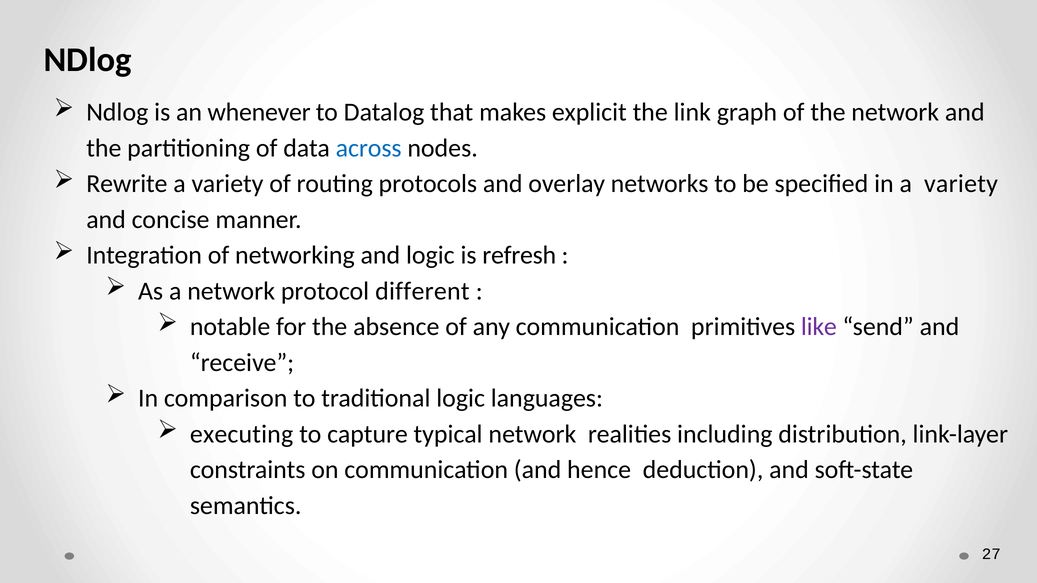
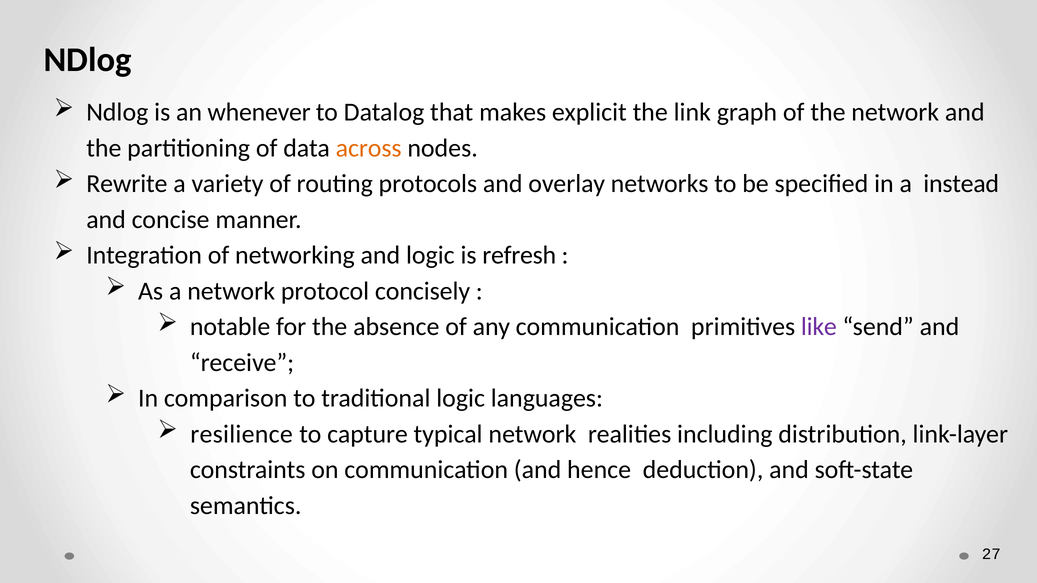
across colour: blue -> orange
in a variety: variety -> instead
different: different -> concisely
executing: executing -> resilience
